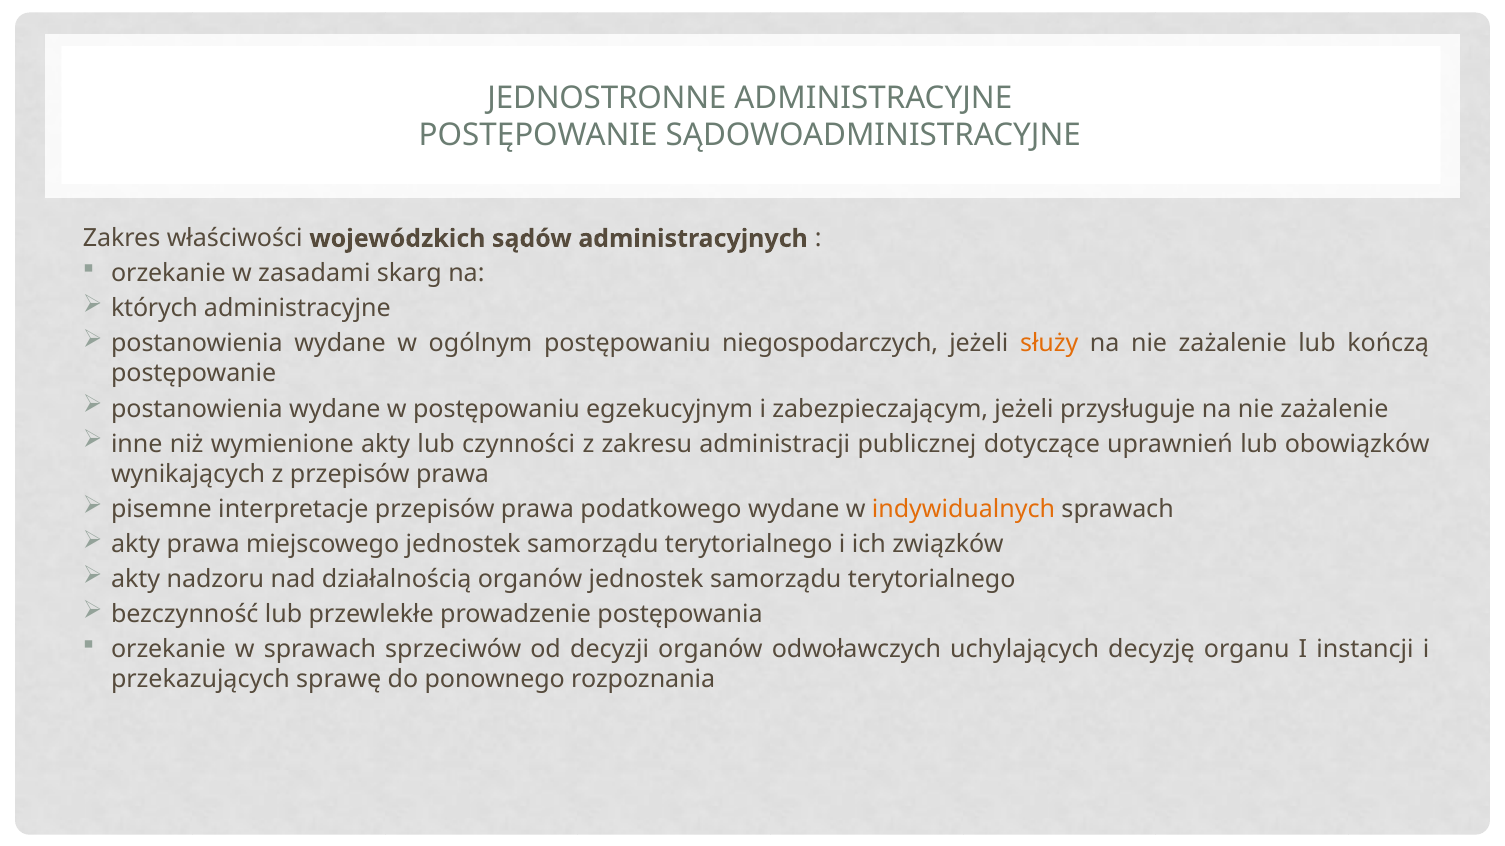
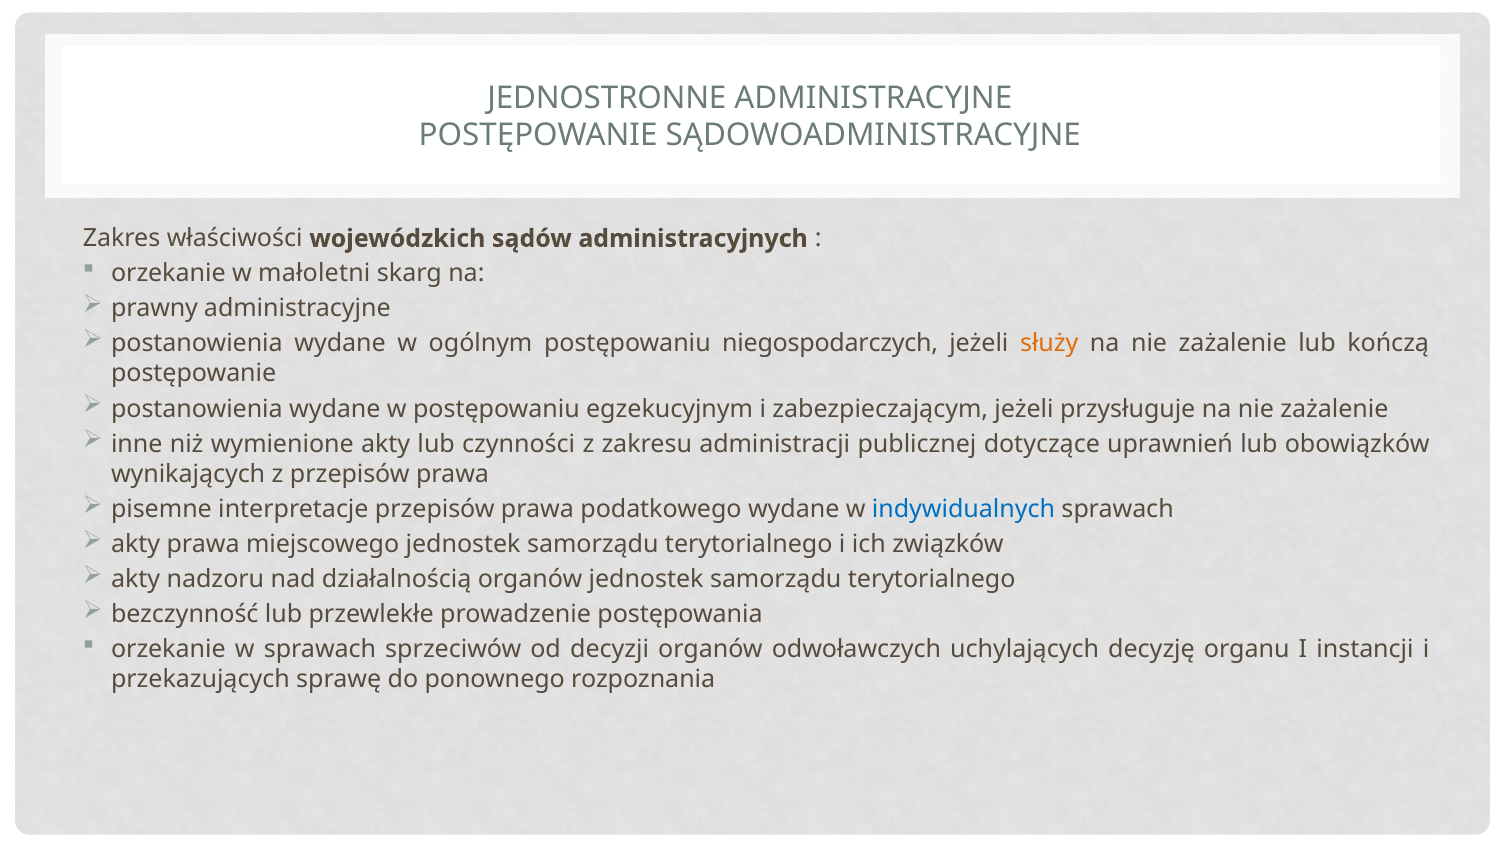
zasadami: zasadami -> małoletni
których: których -> prawny
indywidualnych colour: orange -> blue
